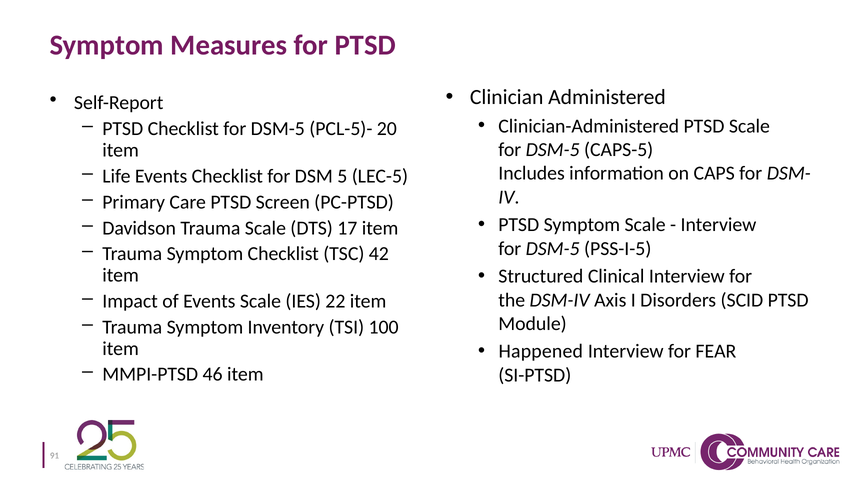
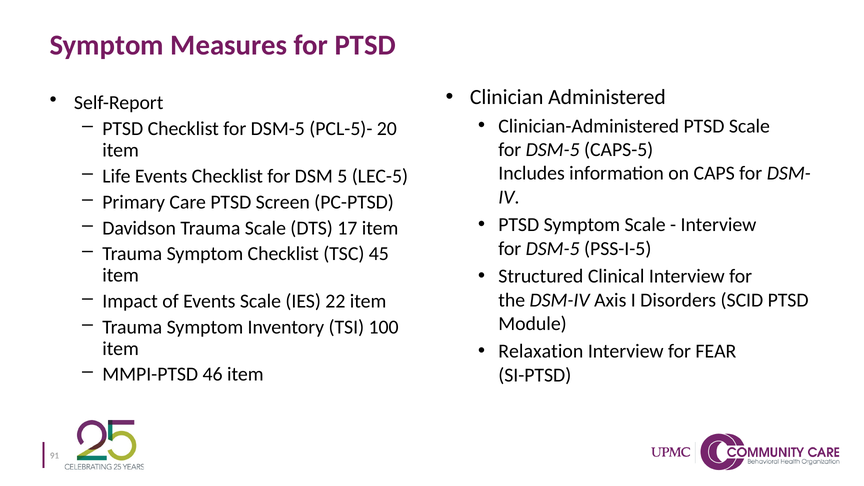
42: 42 -> 45
Happened: Happened -> Relaxation
